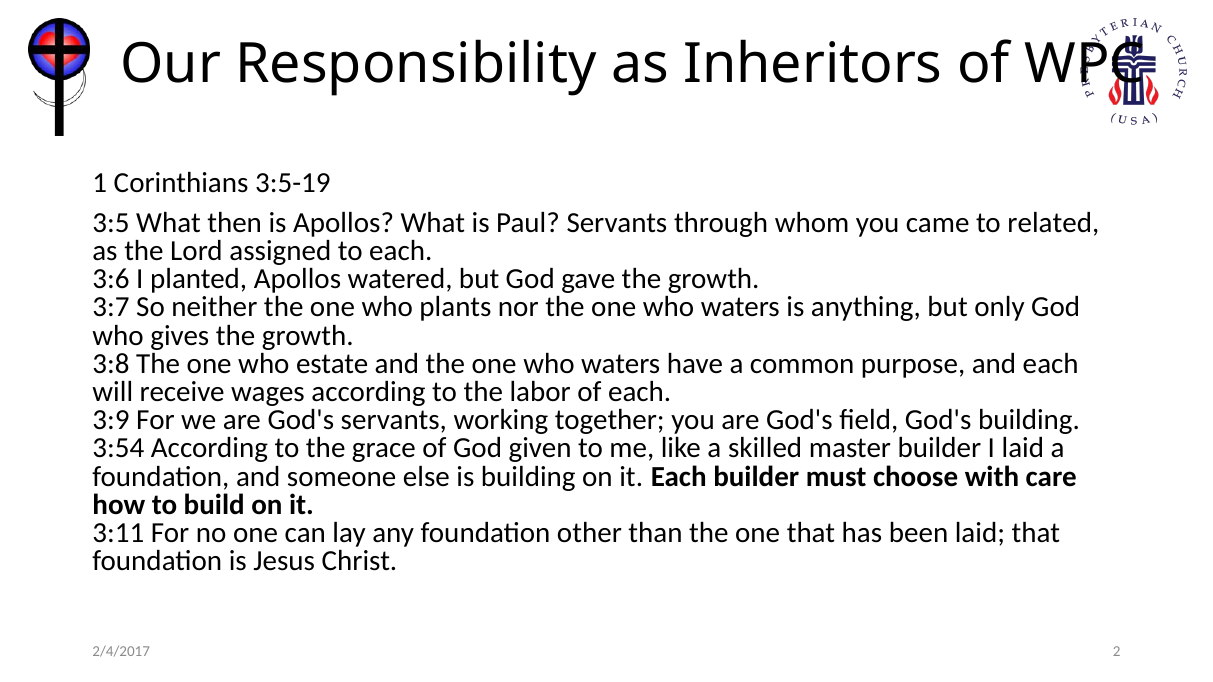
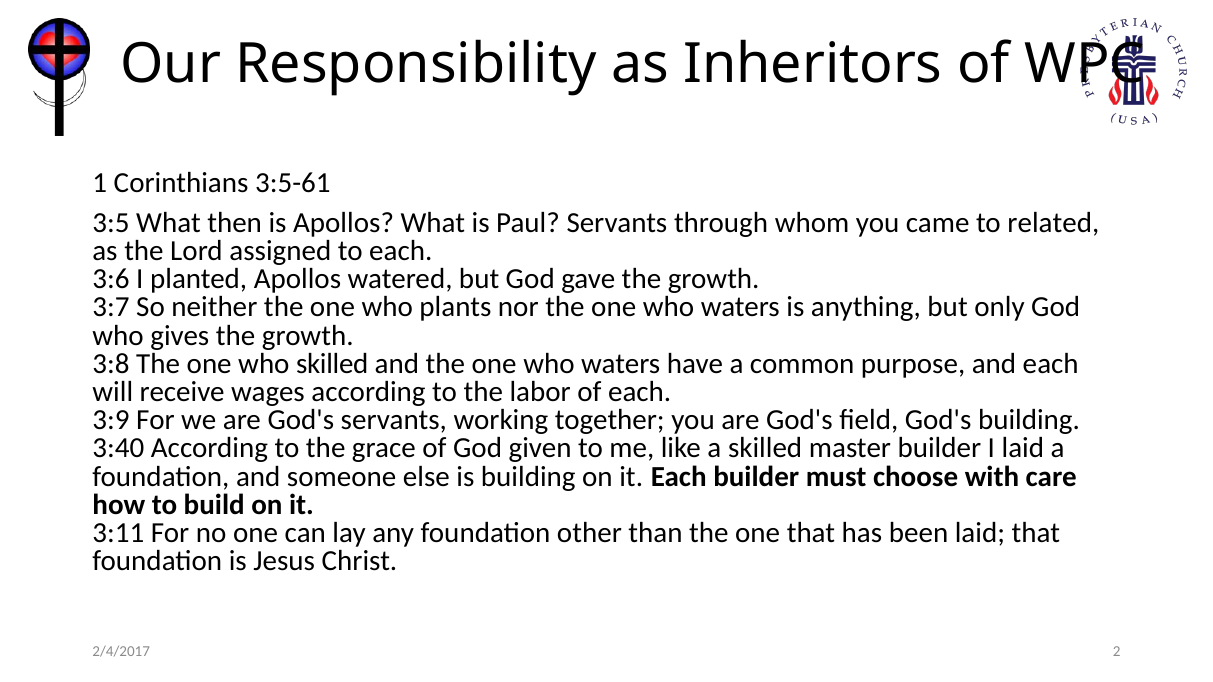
3:5-19: 3:5-19 -> 3:5-61
who estate: estate -> skilled
3:54: 3:54 -> 3:40
